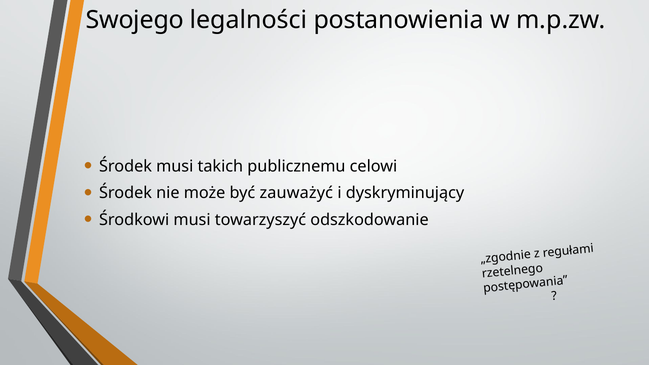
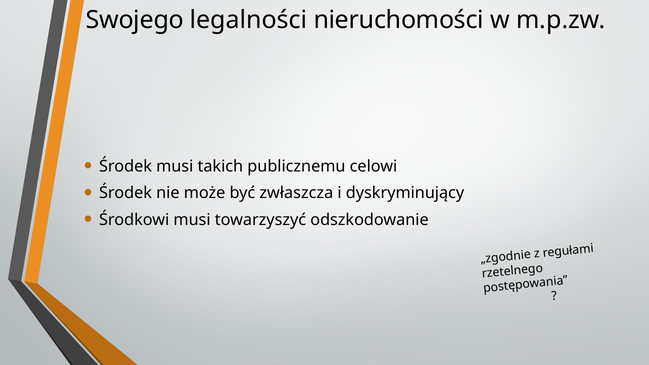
postanowienia: postanowienia -> nieruchomości
zauważyć: zauważyć -> zwłaszcza
